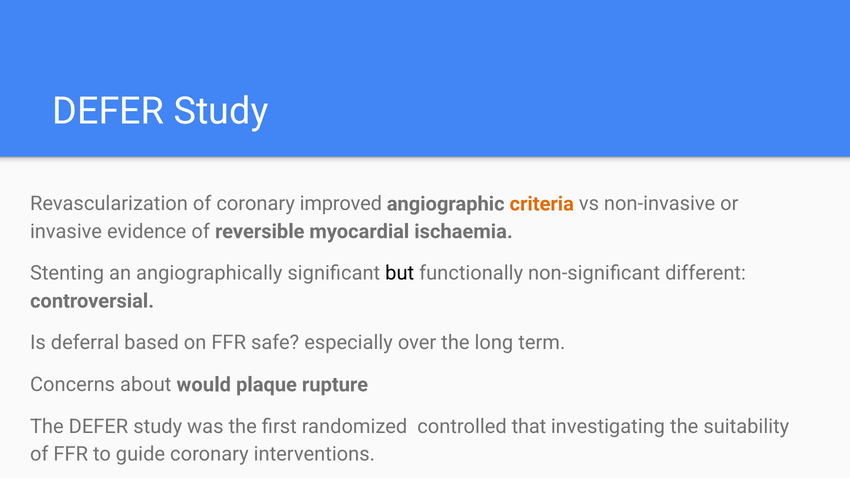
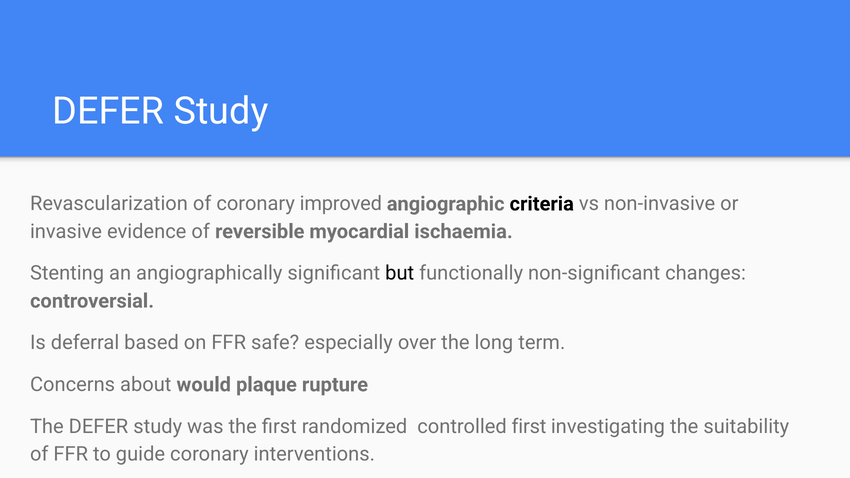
criteria colour: orange -> black
different: different -> changes
controlled that: that -> first
